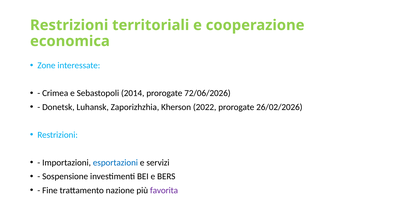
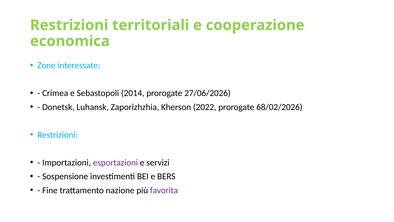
72/06/2026: 72/06/2026 -> 27/06/2026
26/02/2026: 26/02/2026 -> 68/02/2026
esportazioni colour: blue -> purple
